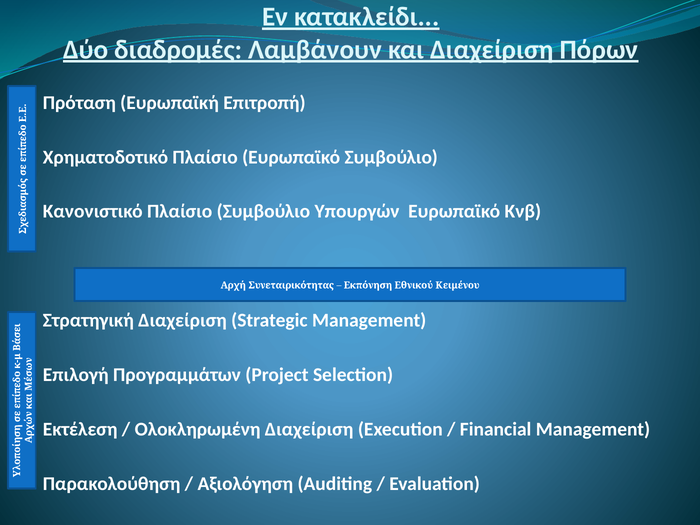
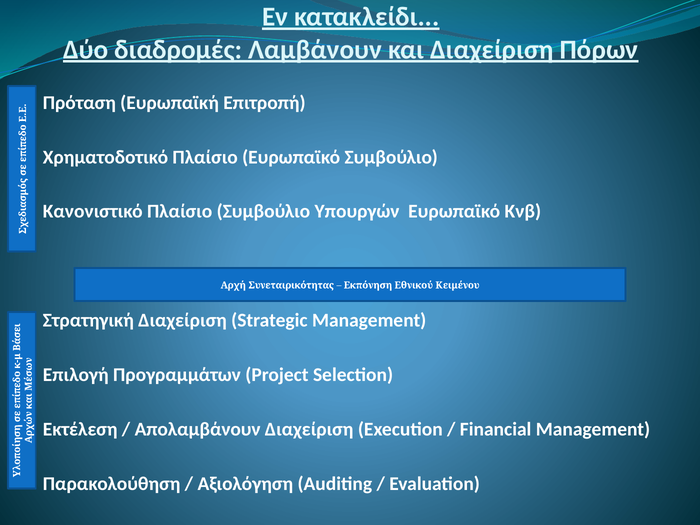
Ολοκληρωμένη: Ολοκληρωμένη -> Απολαμβάνουν
